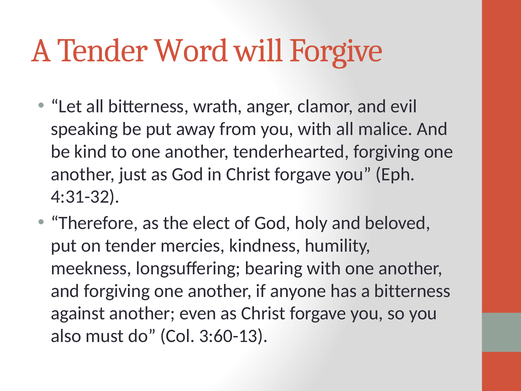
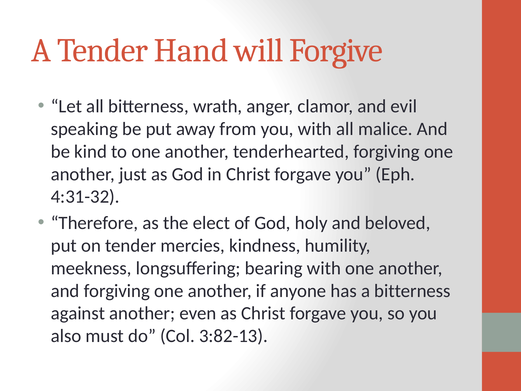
Word: Word -> Hand
3:60-13: 3:60-13 -> 3:82-13
